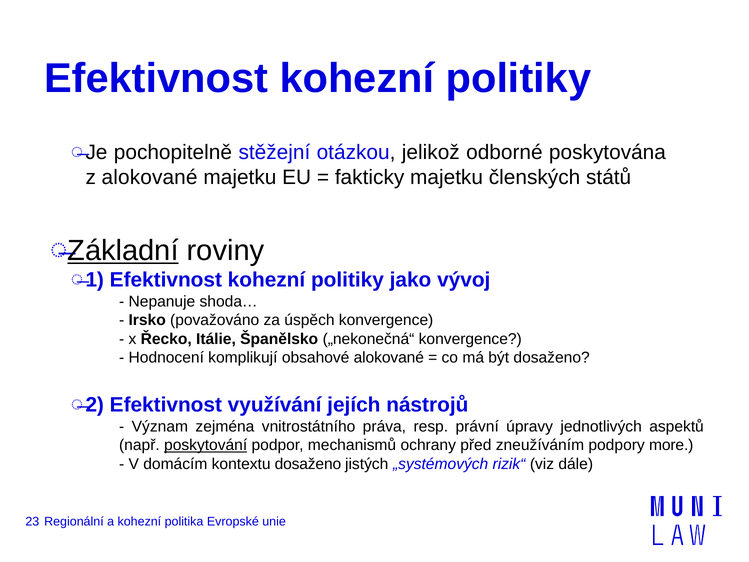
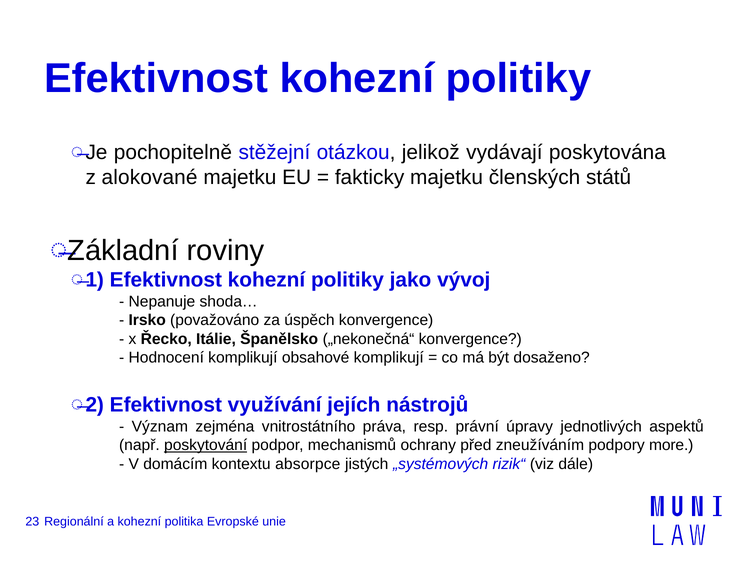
odborné: odborné -> vydávají
Základní underline: present -> none
obsahové alokované: alokované -> komplikují
kontextu dosaženo: dosaženo -> absorpce
